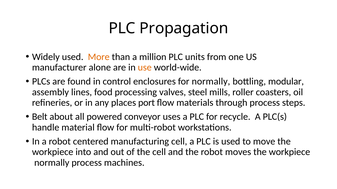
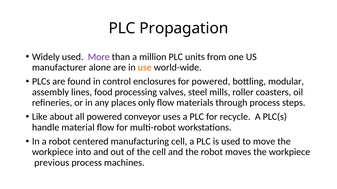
More colour: orange -> purple
for normally: normally -> powered
port: port -> only
Belt: Belt -> Like
normally at (52, 163): normally -> previous
